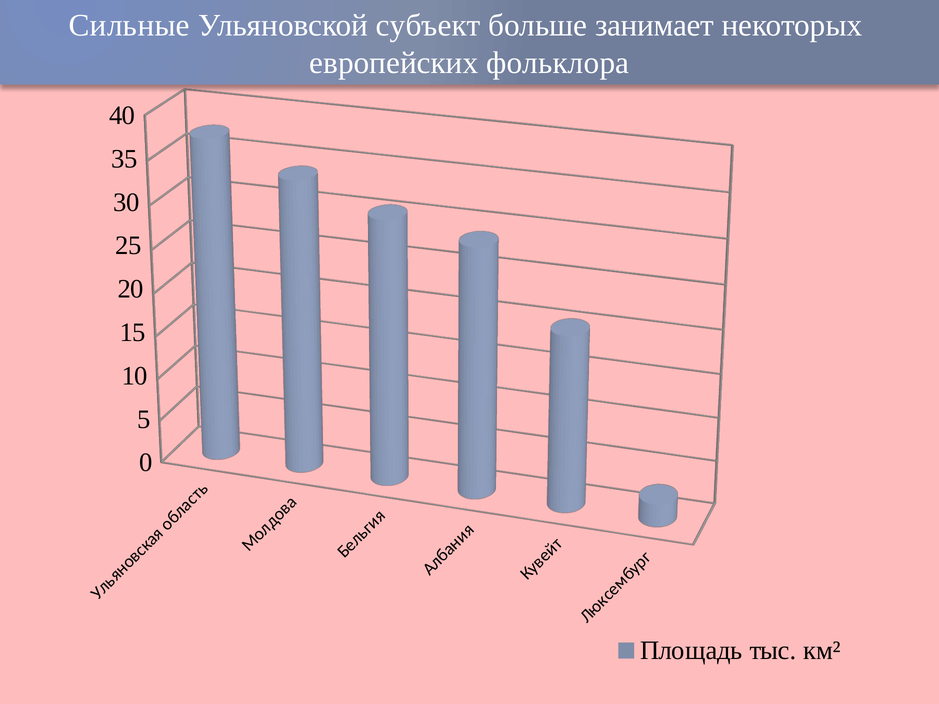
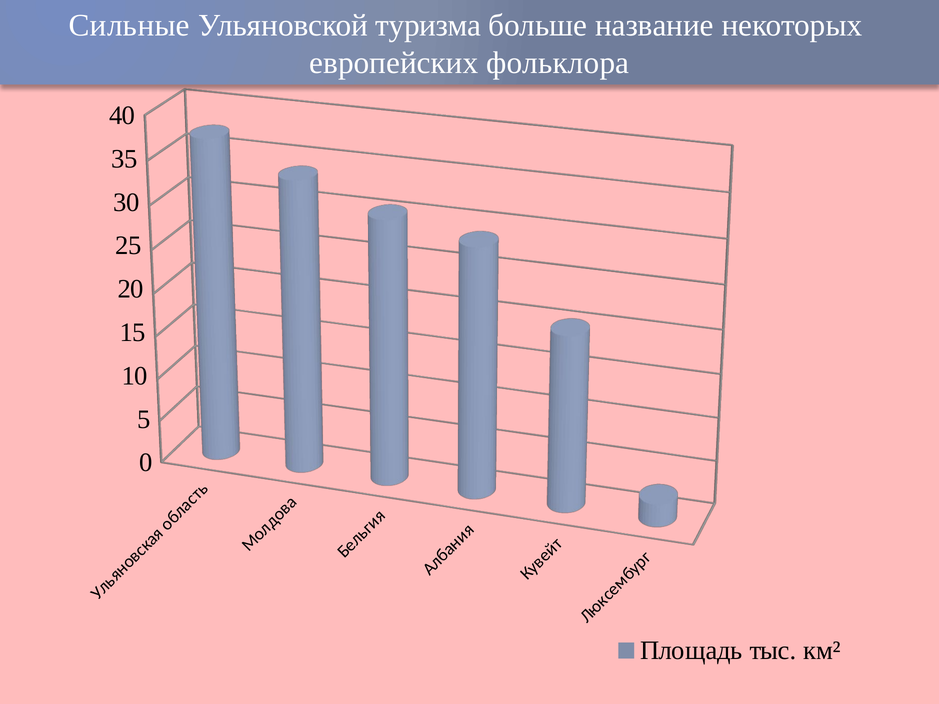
субъект: субъект -> туризма
занимает: занимает -> название
